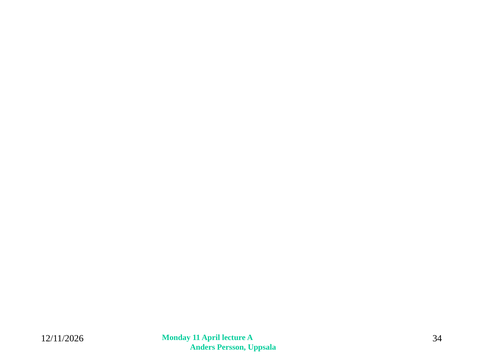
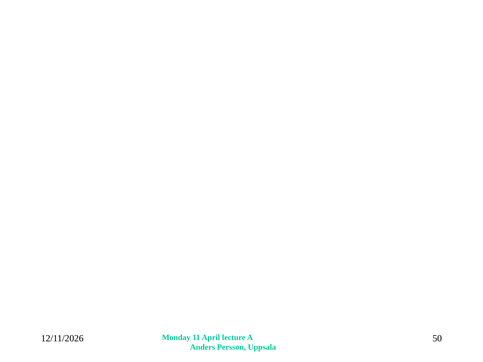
34: 34 -> 50
